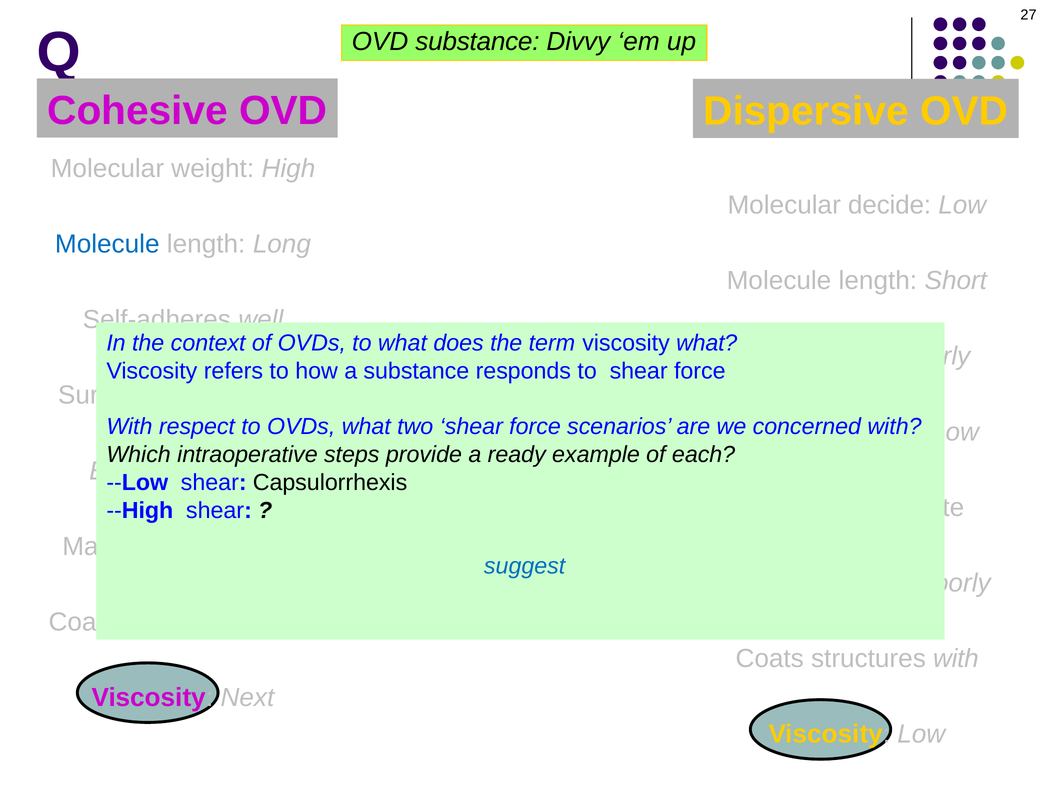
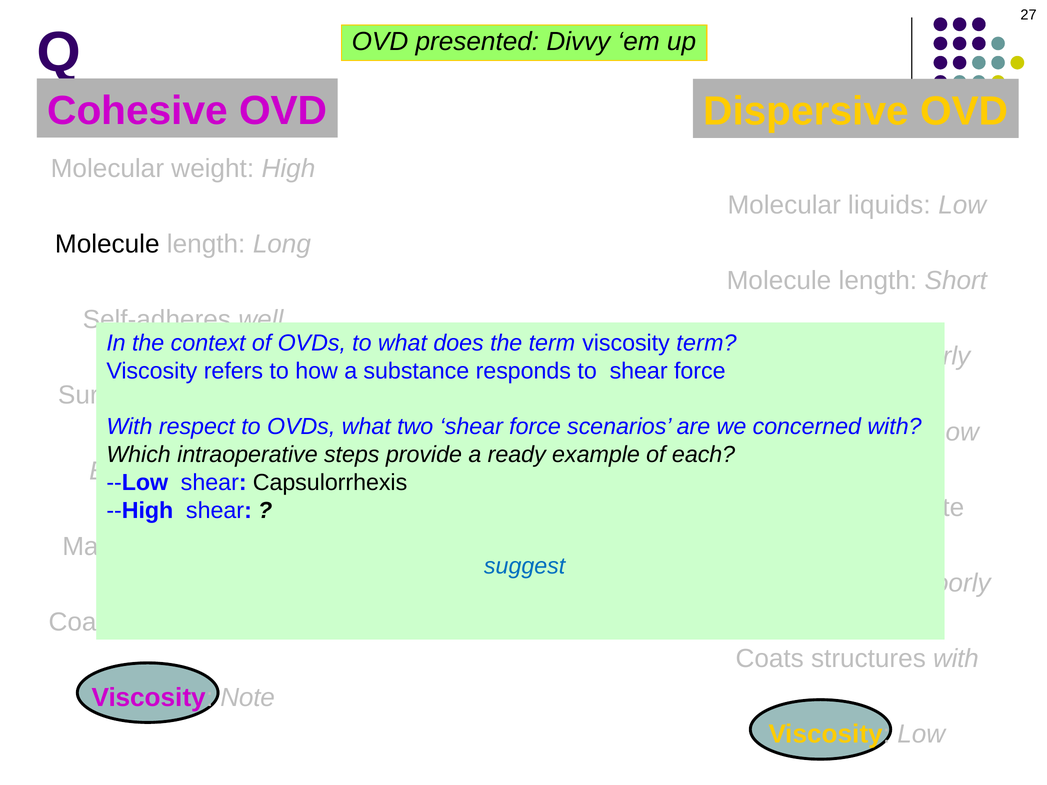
OVD substance: substance -> presented
decide at (890, 205): decide -> liquids
Molecule at (107, 244) colour: blue -> black
viscosity what: what -> term
Next: Next -> Note
